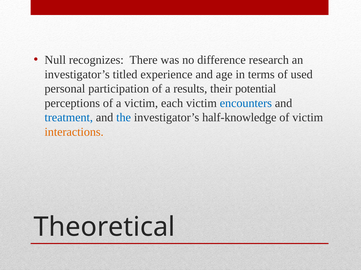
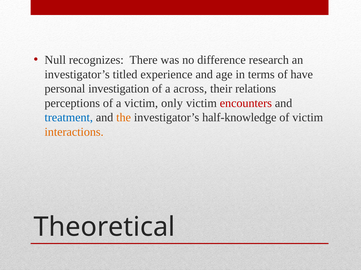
used: used -> have
participation: participation -> investigation
results: results -> across
potential: potential -> relations
each: each -> only
encounters colour: blue -> red
the colour: blue -> orange
